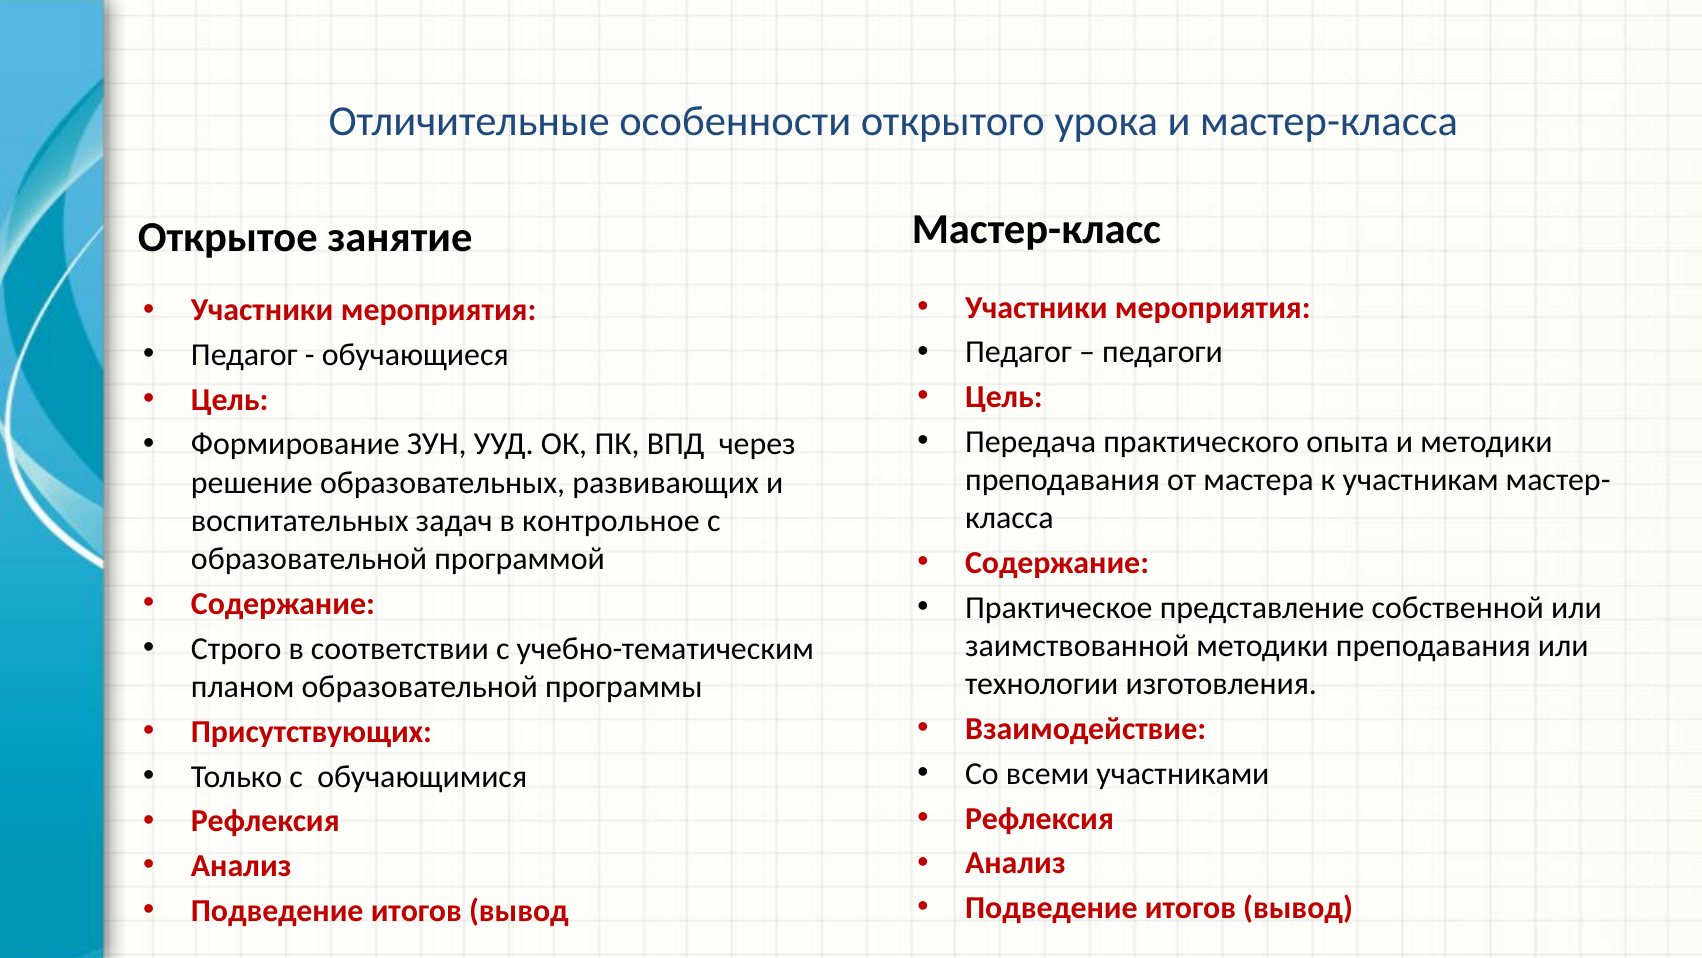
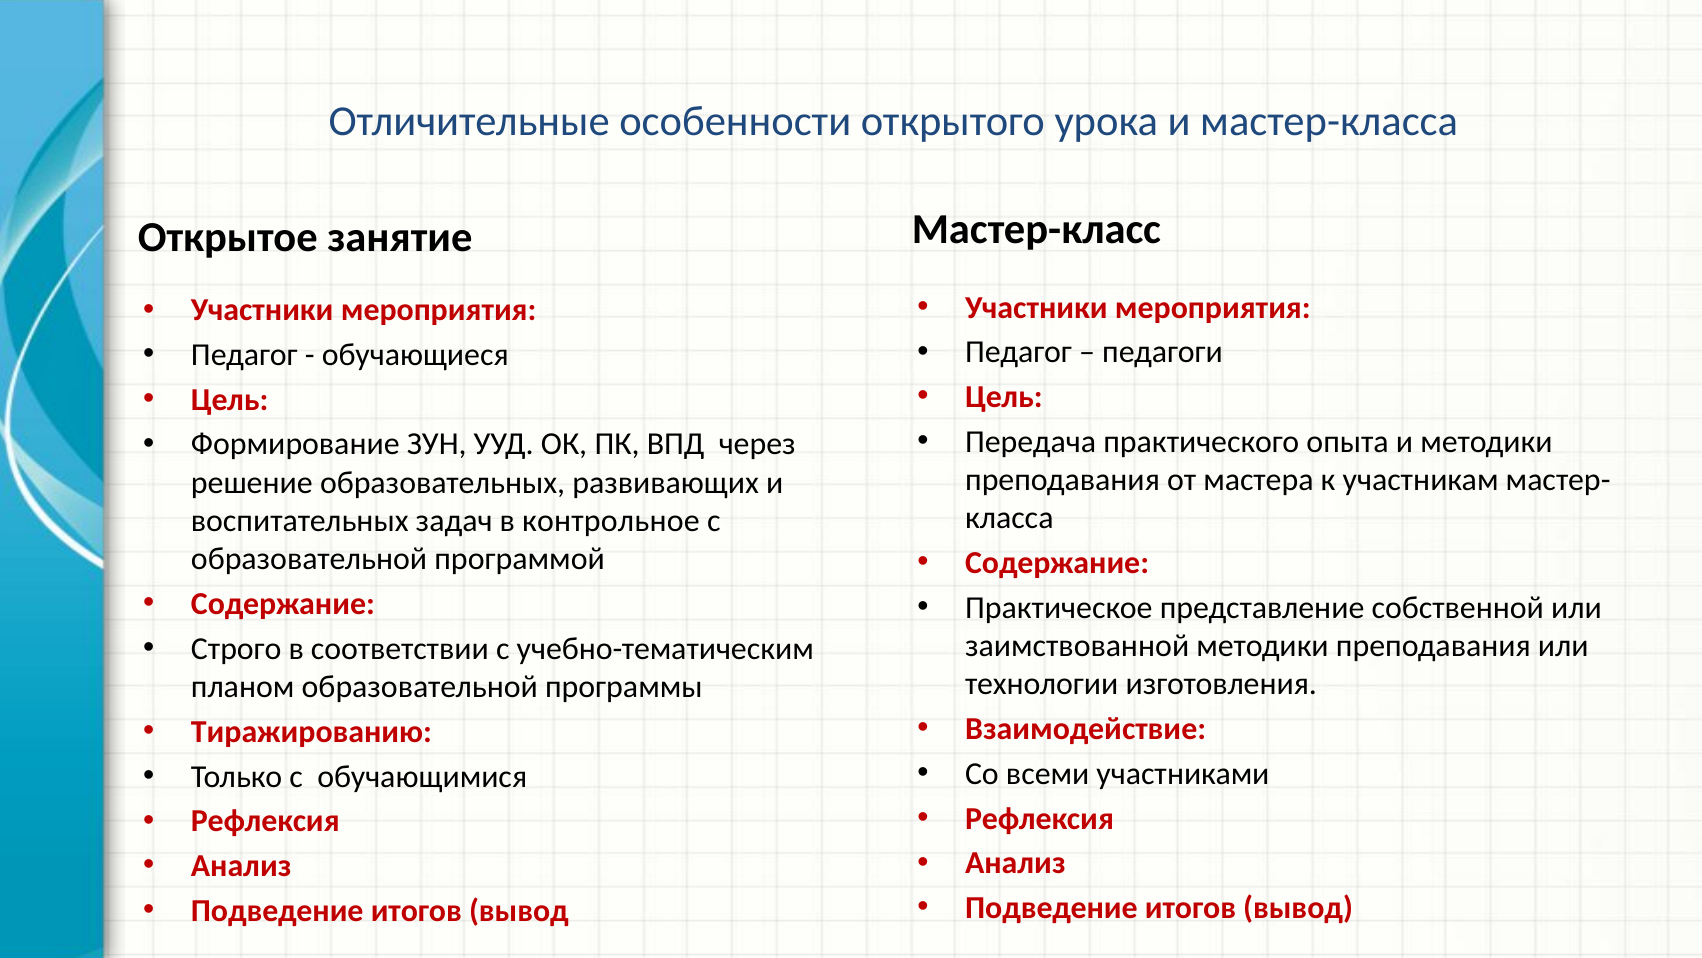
Присутствующих: Присутствующих -> Тиражированию
